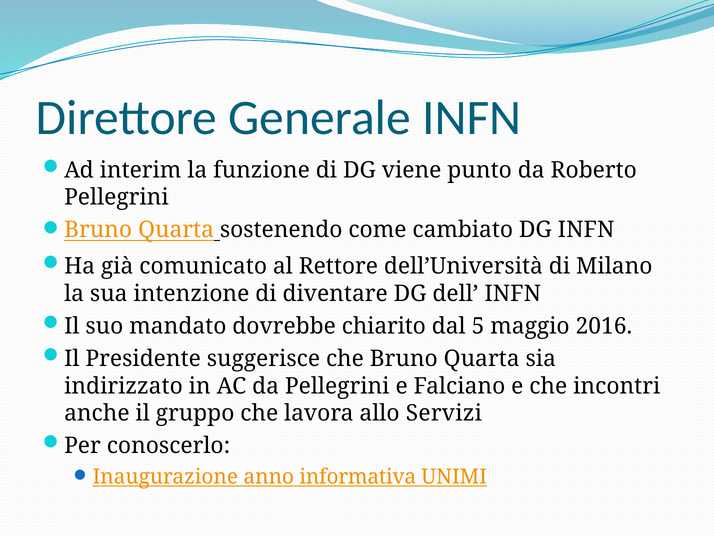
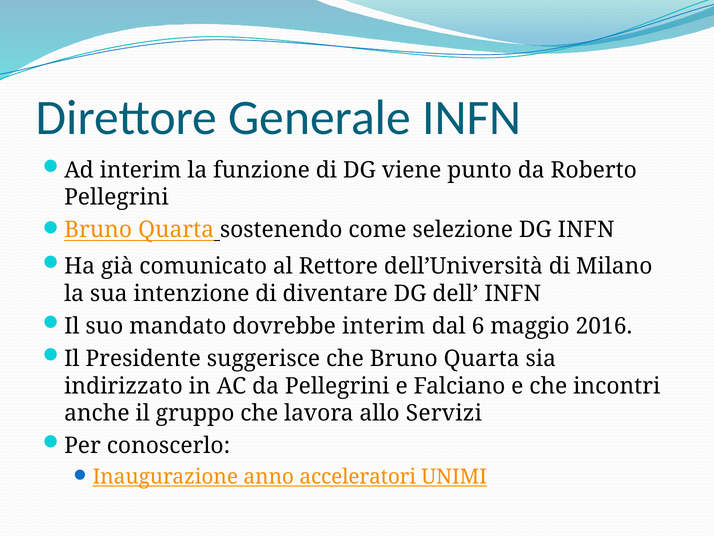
cambiato: cambiato -> selezione
dovrebbe chiarito: chiarito -> interim
5: 5 -> 6
informativa: informativa -> acceleratori
